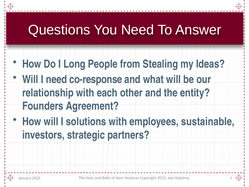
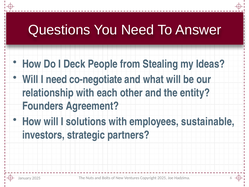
Long: Long -> Deck
co-response: co-response -> co-negotiate
